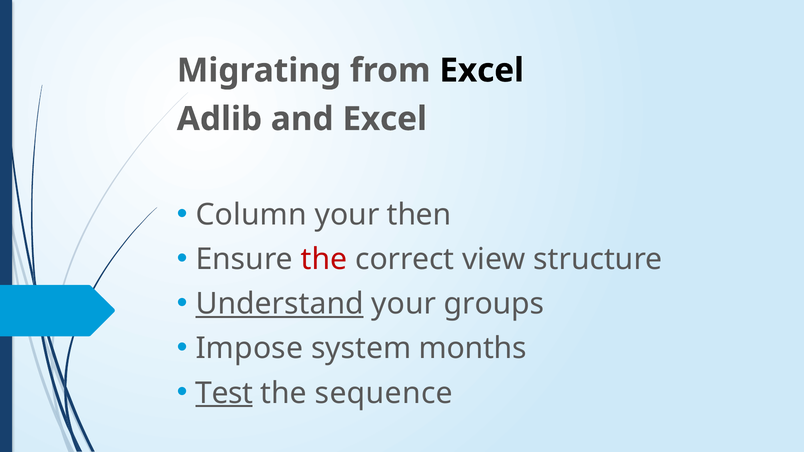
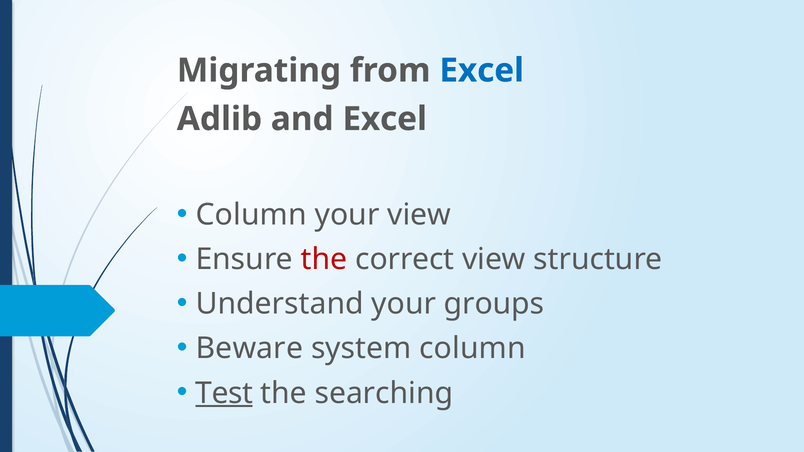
Excel at (482, 71) colour: black -> blue
your then: then -> view
Understand underline: present -> none
Impose: Impose -> Beware
system months: months -> column
sequence: sequence -> searching
